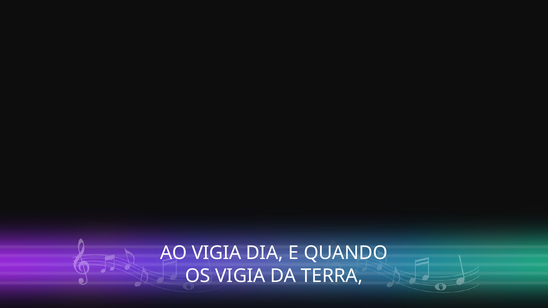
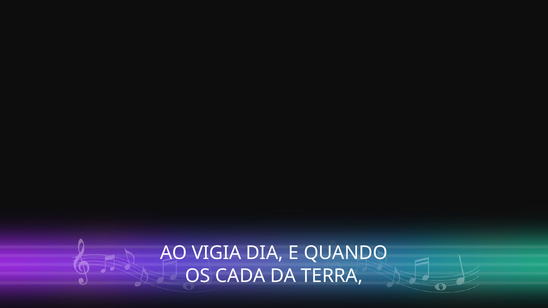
OS VIGIA: VIGIA -> CADA
